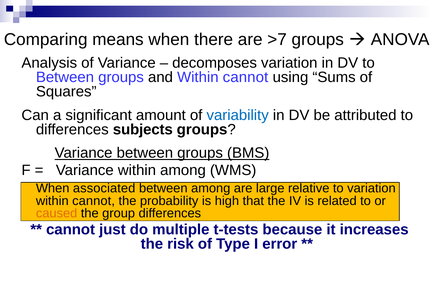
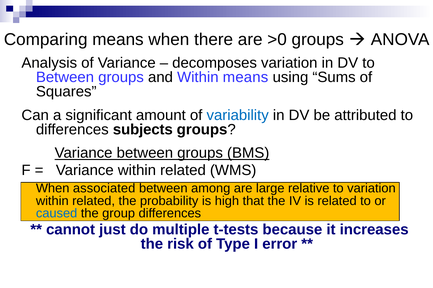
>7: >7 -> >0
and Within cannot: cannot -> means
Variance within among: among -> related
cannot at (94, 202): cannot -> related
caused colour: orange -> blue
